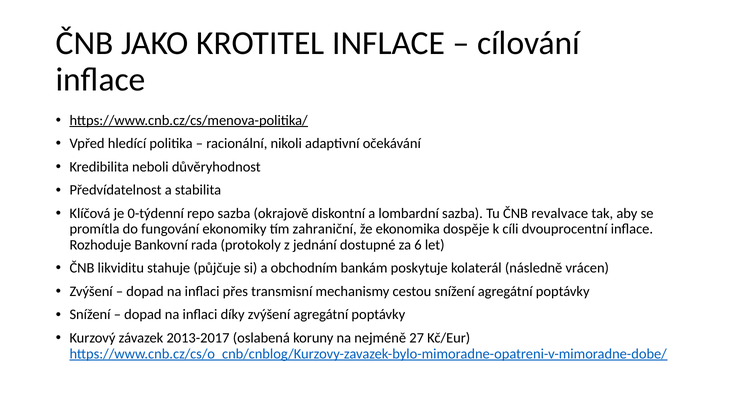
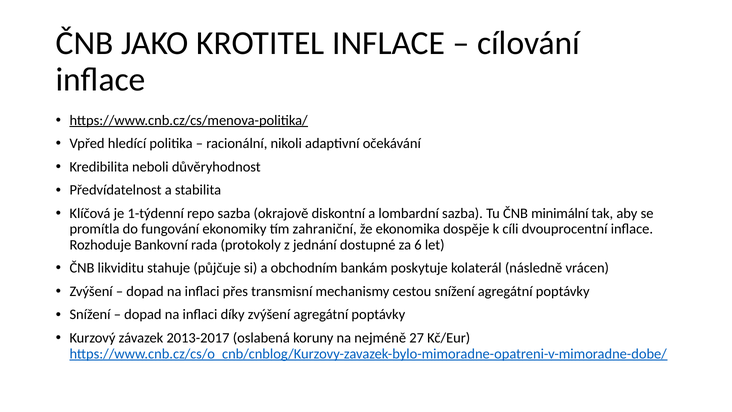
0-týdenní: 0-týdenní -> 1-týdenní
revalvace: revalvace -> minimální
